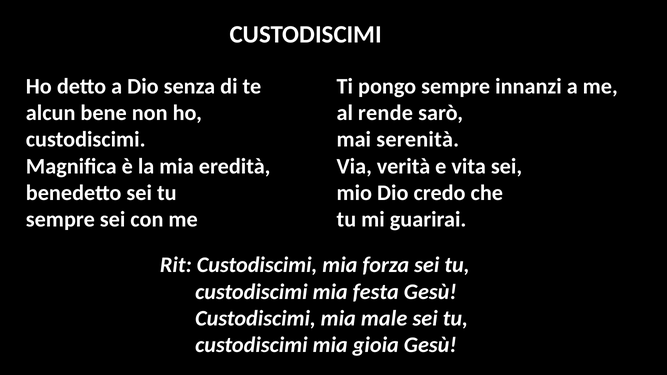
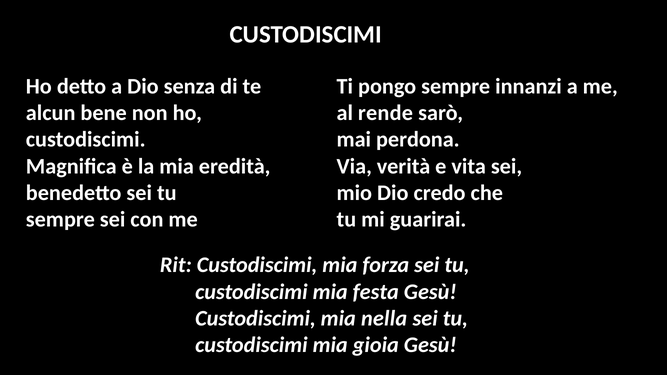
serenità: serenità -> perdona
male: male -> nella
